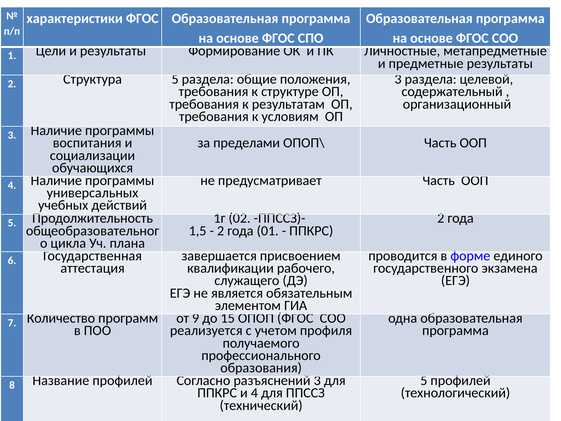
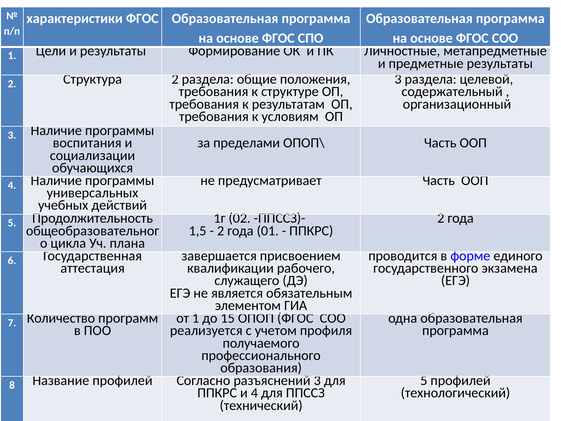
Структура 5: 5 -> 2
от 9: 9 -> 1
